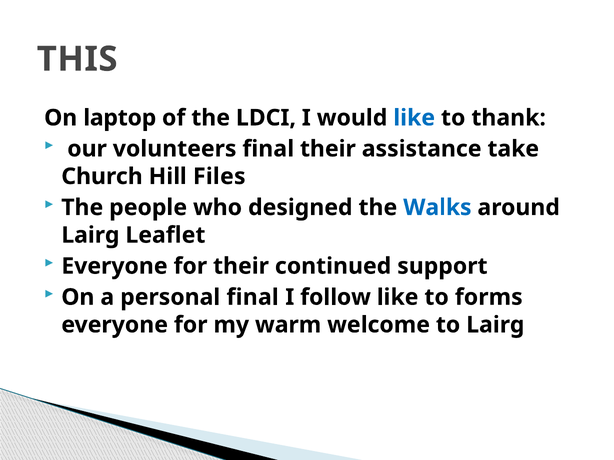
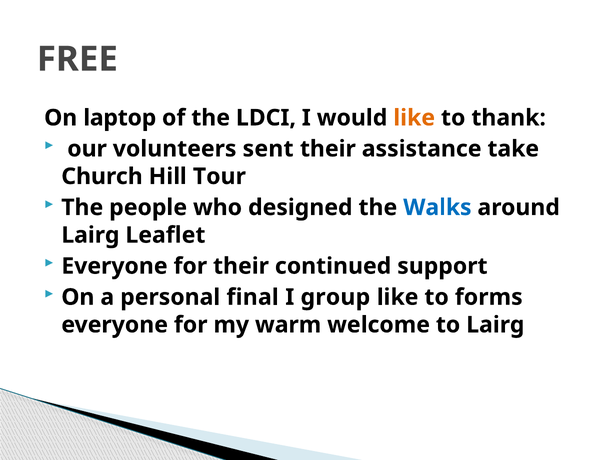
THIS: THIS -> FREE
like at (414, 118) colour: blue -> orange
volunteers final: final -> sent
Files: Files -> Tour
follow: follow -> group
